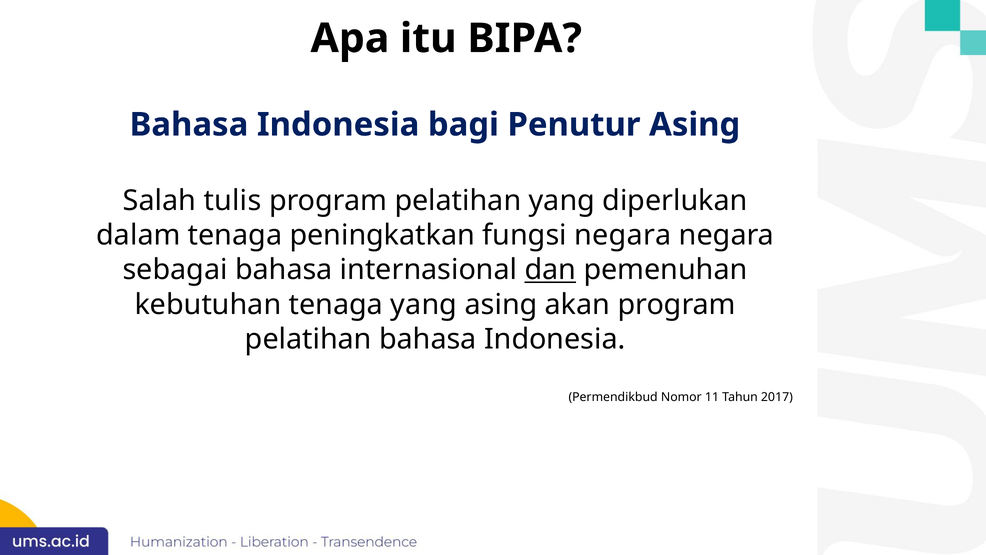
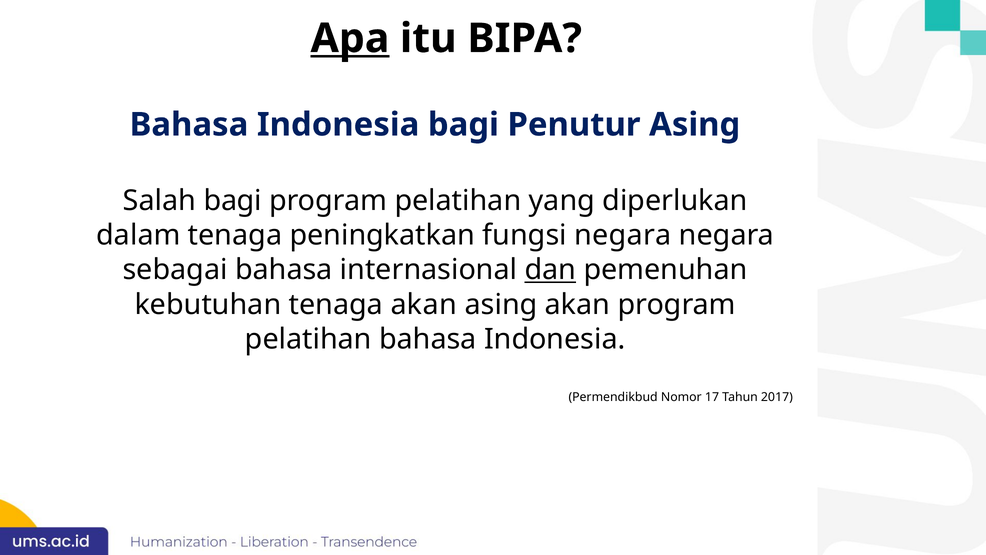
Apa underline: none -> present
Salah tulis: tulis -> bagi
tenaga yang: yang -> akan
11: 11 -> 17
